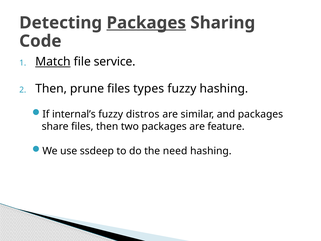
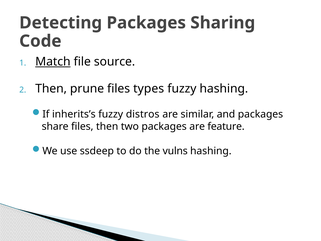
Packages at (146, 23) underline: present -> none
service: service -> source
internal’s: internal’s -> inherits’s
need: need -> vulns
